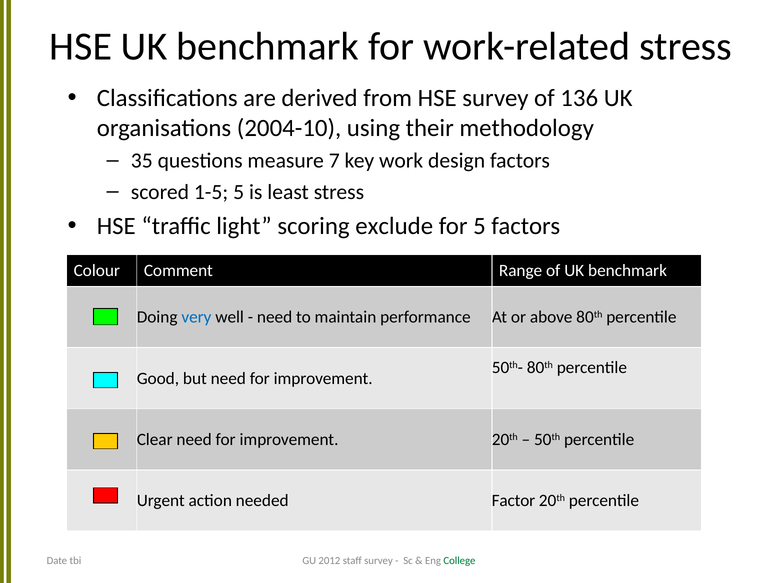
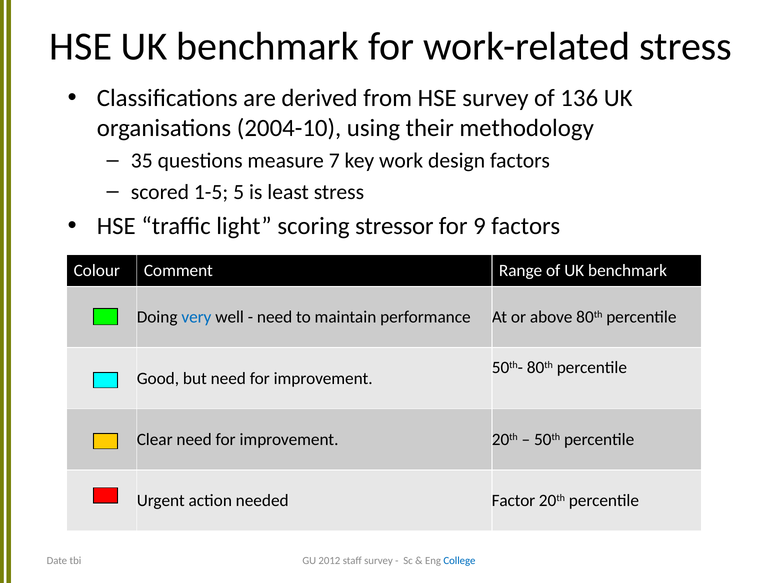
exclude: exclude -> stressor
for 5: 5 -> 9
College colour: green -> blue
